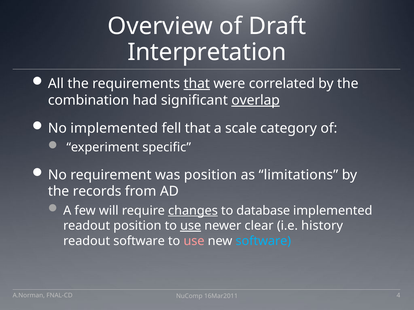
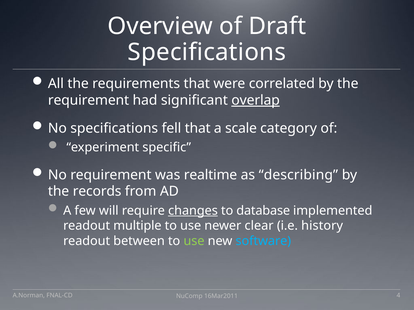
Interpretation at (207, 52): Interpretation -> Specifications
that at (197, 84) underline: present -> none
combination at (89, 100): combination -> requirement
No implemented: implemented -> specifications
was position: position -> realtime
limitations: limitations -> describing
readout position: position -> multiple
use at (191, 226) underline: present -> none
readout software: software -> between
use at (194, 241) colour: pink -> light green
